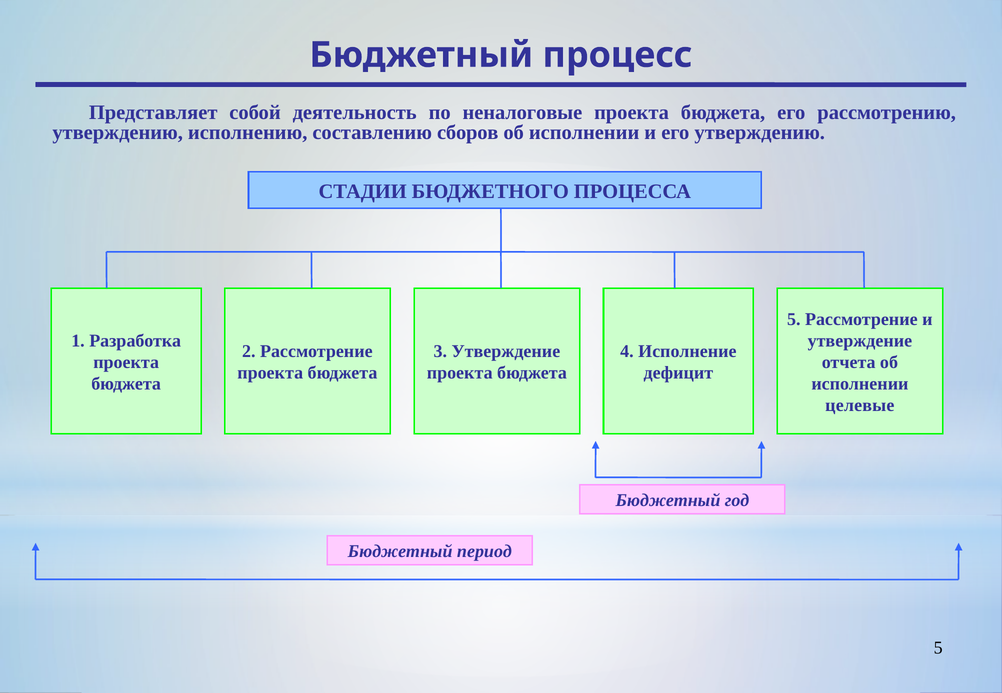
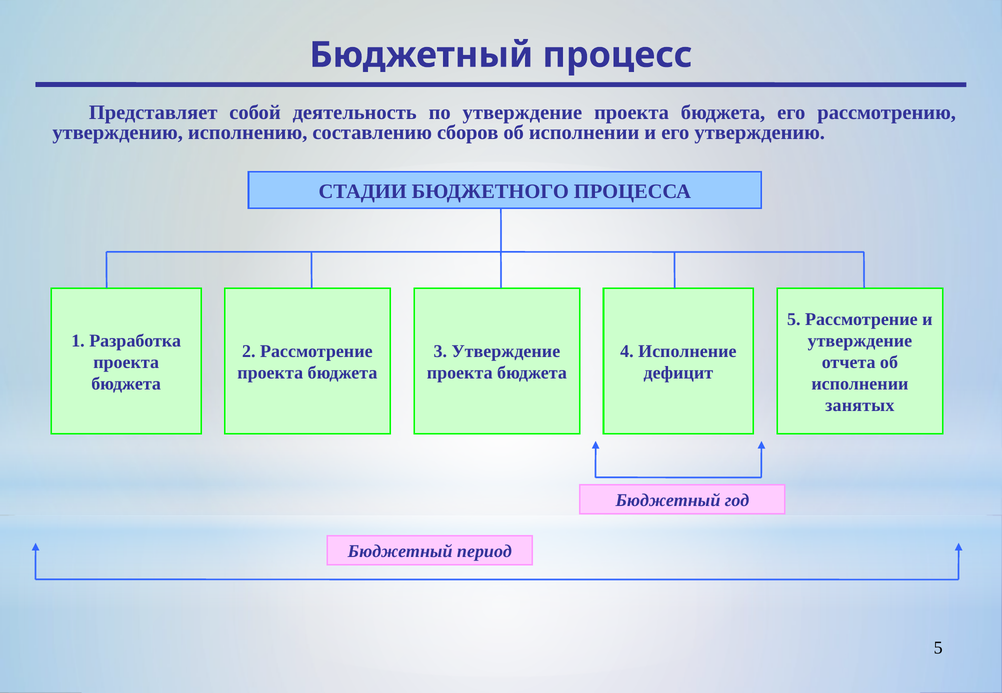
по неналоговые: неналоговые -> утверждение
целевые: целевые -> занятых
